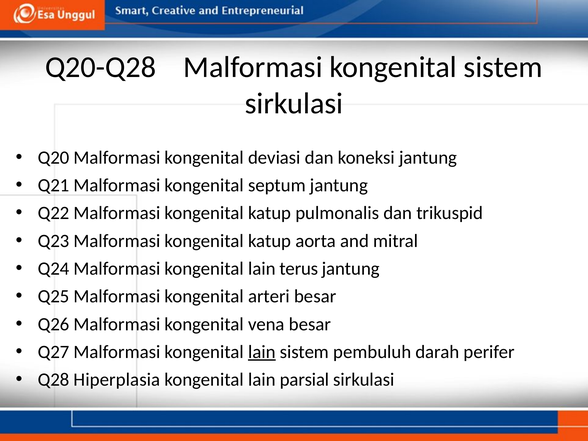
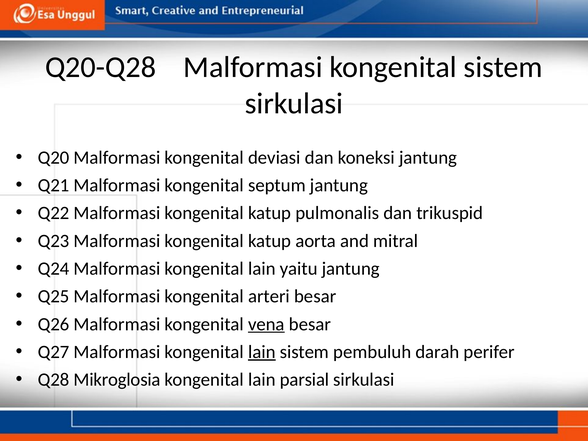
terus: terus -> yaitu
vena underline: none -> present
Hiperplasia: Hiperplasia -> Mikroglosia
